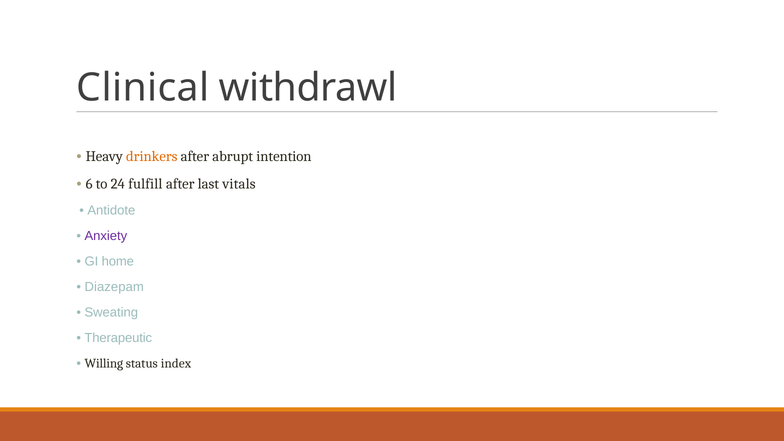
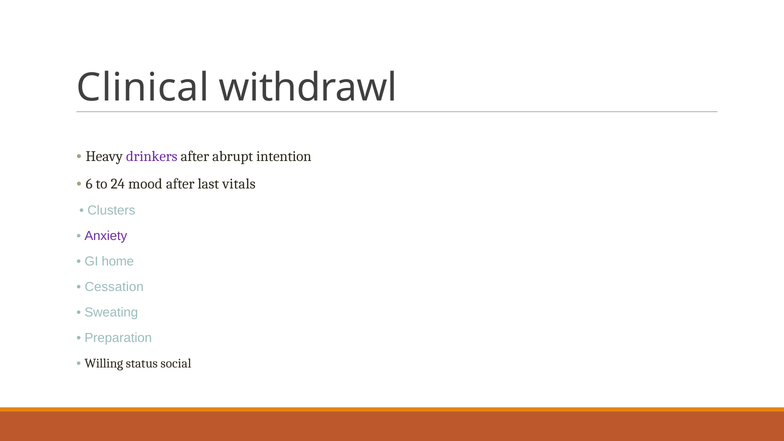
drinkers colour: orange -> purple
fulfill: fulfill -> mood
Antidote: Antidote -> Clusters
Diazepam: Diazepam -> Cessation
Therapeutic: Therapeutic -> Preparation
index: index -> social
